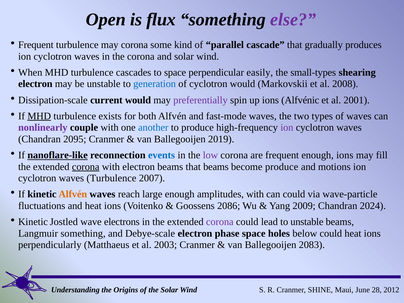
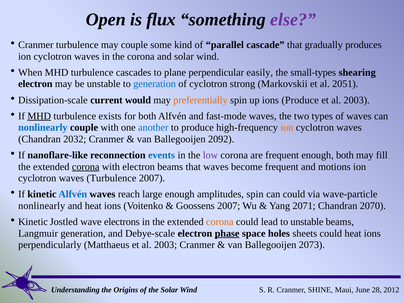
Frequent at (36, 45): Frequent -> Cranmer
may corona: corona -> couple
to space: space -> plane
cyclotron would: would -> strong
2008: 2008 -> 2051
preferentially colour: purple -> orange
ions Alfvénic: Alfvénic -> Produce
2001 at (357, 100): 2001 -> 2003
nonlinearly at (43, 128) colour: purple -> blue
ion at (287, 128) colour: purple -> orange
2095: 2095 -> 2032
2019: 2019 -> 2092
nanoflare-like underline: present -> none
enough ions: ions -> both
that beams: beams -> waves
become produce: produce -> frequent
Alfvén at (73, 194) colour: orange -> blue
amplitudes with: with -> spin
fluctuations at (42, 206): fluctuations -> nonlinearly
Goossens 2086: 2086 -> 2007
2009: 2009 -> 2071
2024: 2024 -> 2070
corona at (220, 222) colour: purple -> orange
Langmuir something: something -> generation
phase underline: none -> present
below: below -> sheets
2083: 2083 -> 2073
